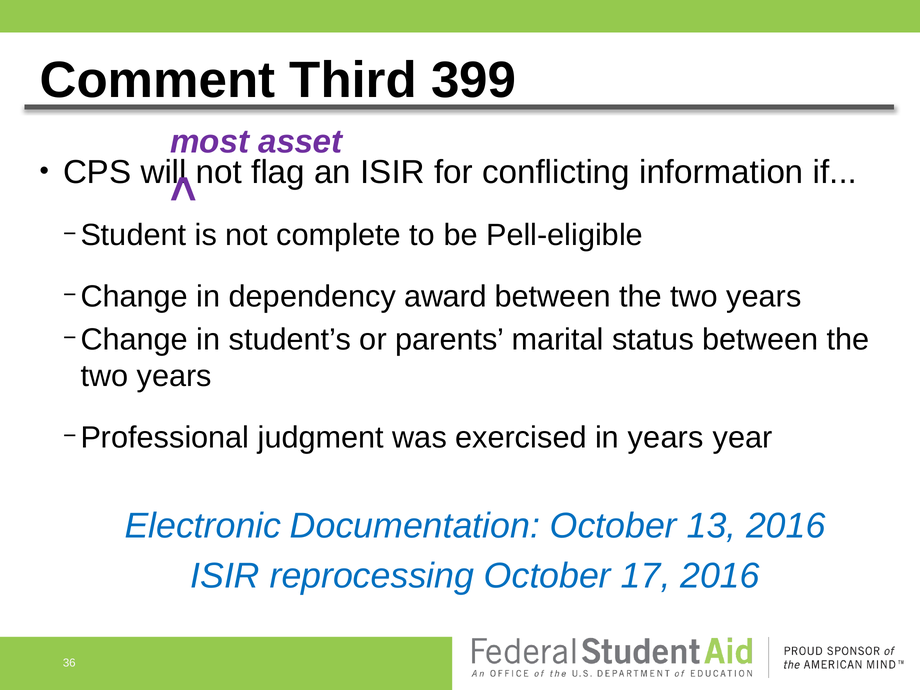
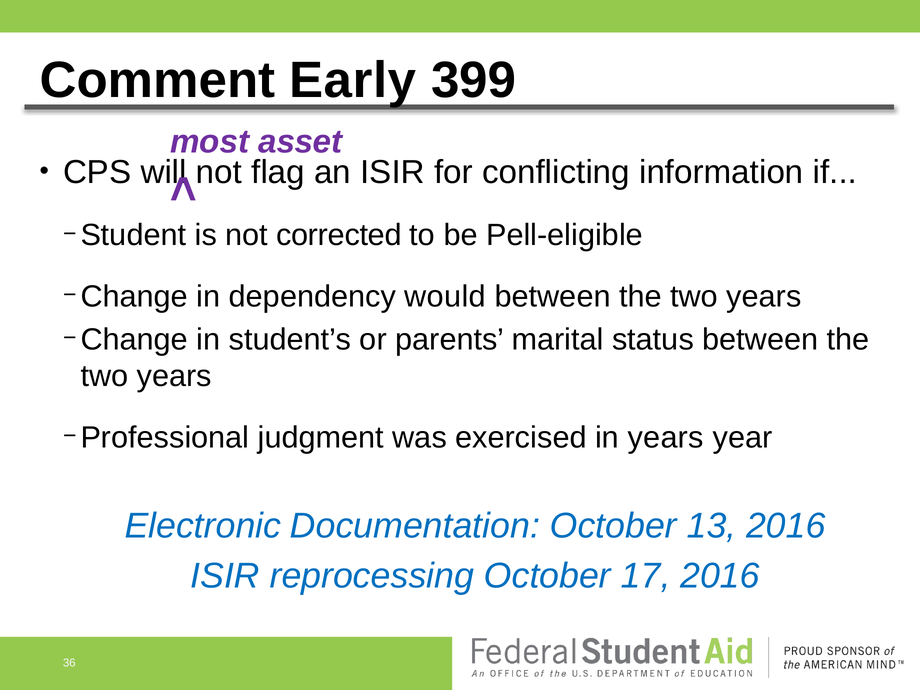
Third: Third -> Early
complete: complete -> corrected
award: award -> would
